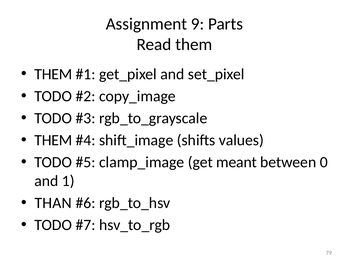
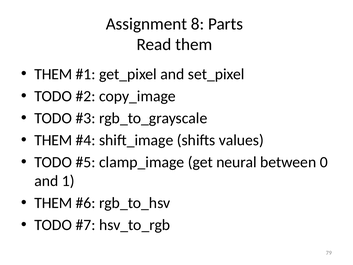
9: 9 -> 8
meant: meant -> neural
THAN at (53, 203): THAN -> THEM
